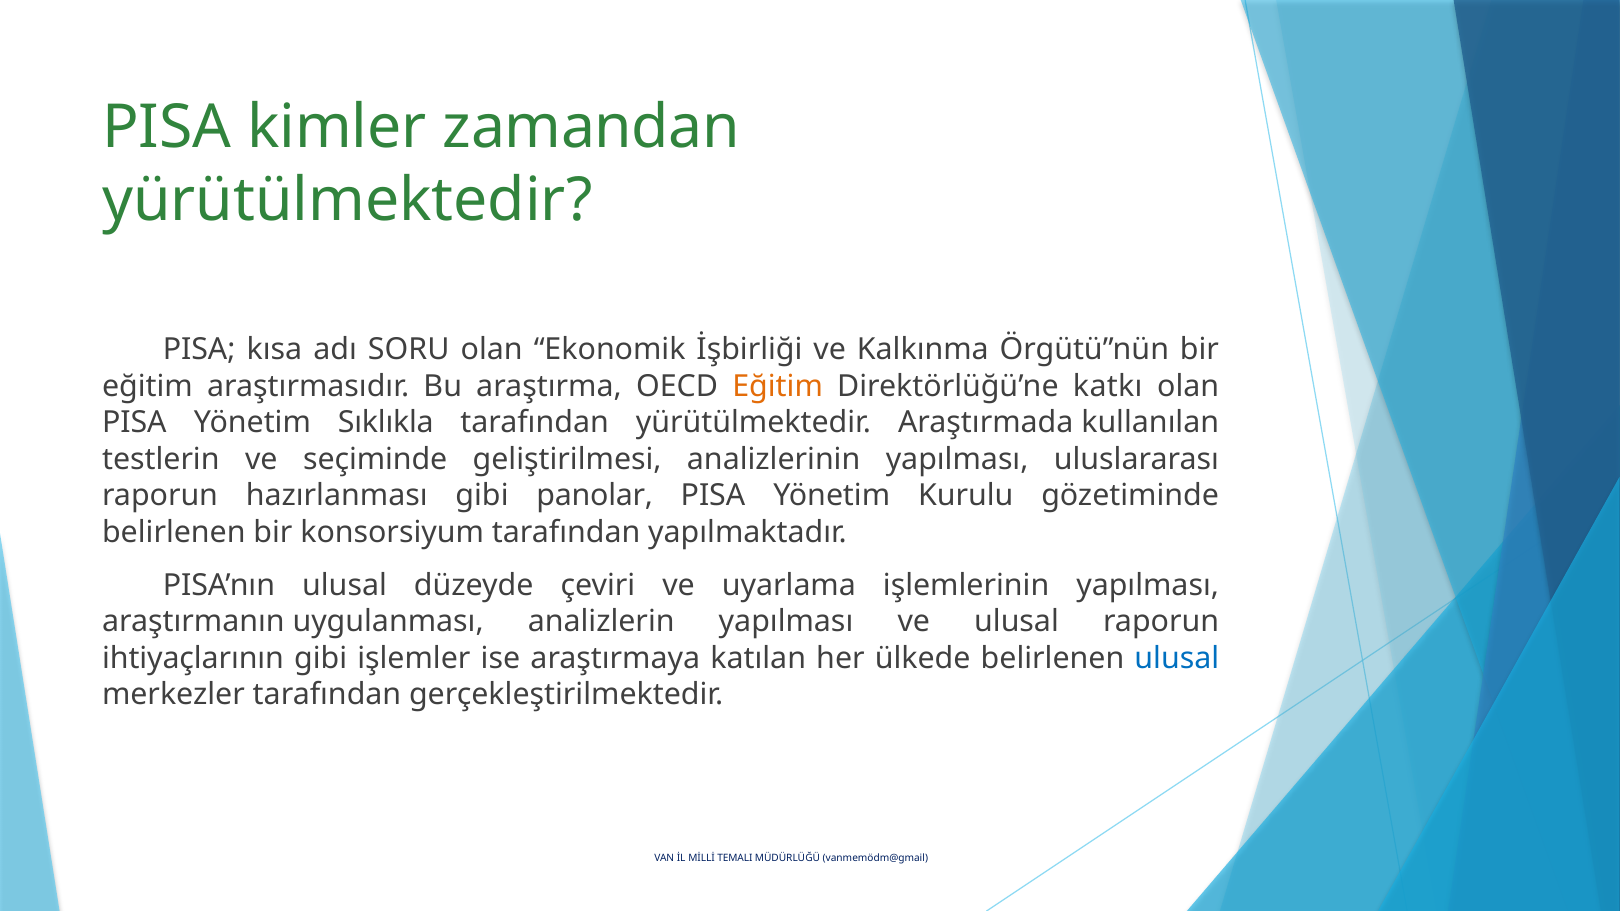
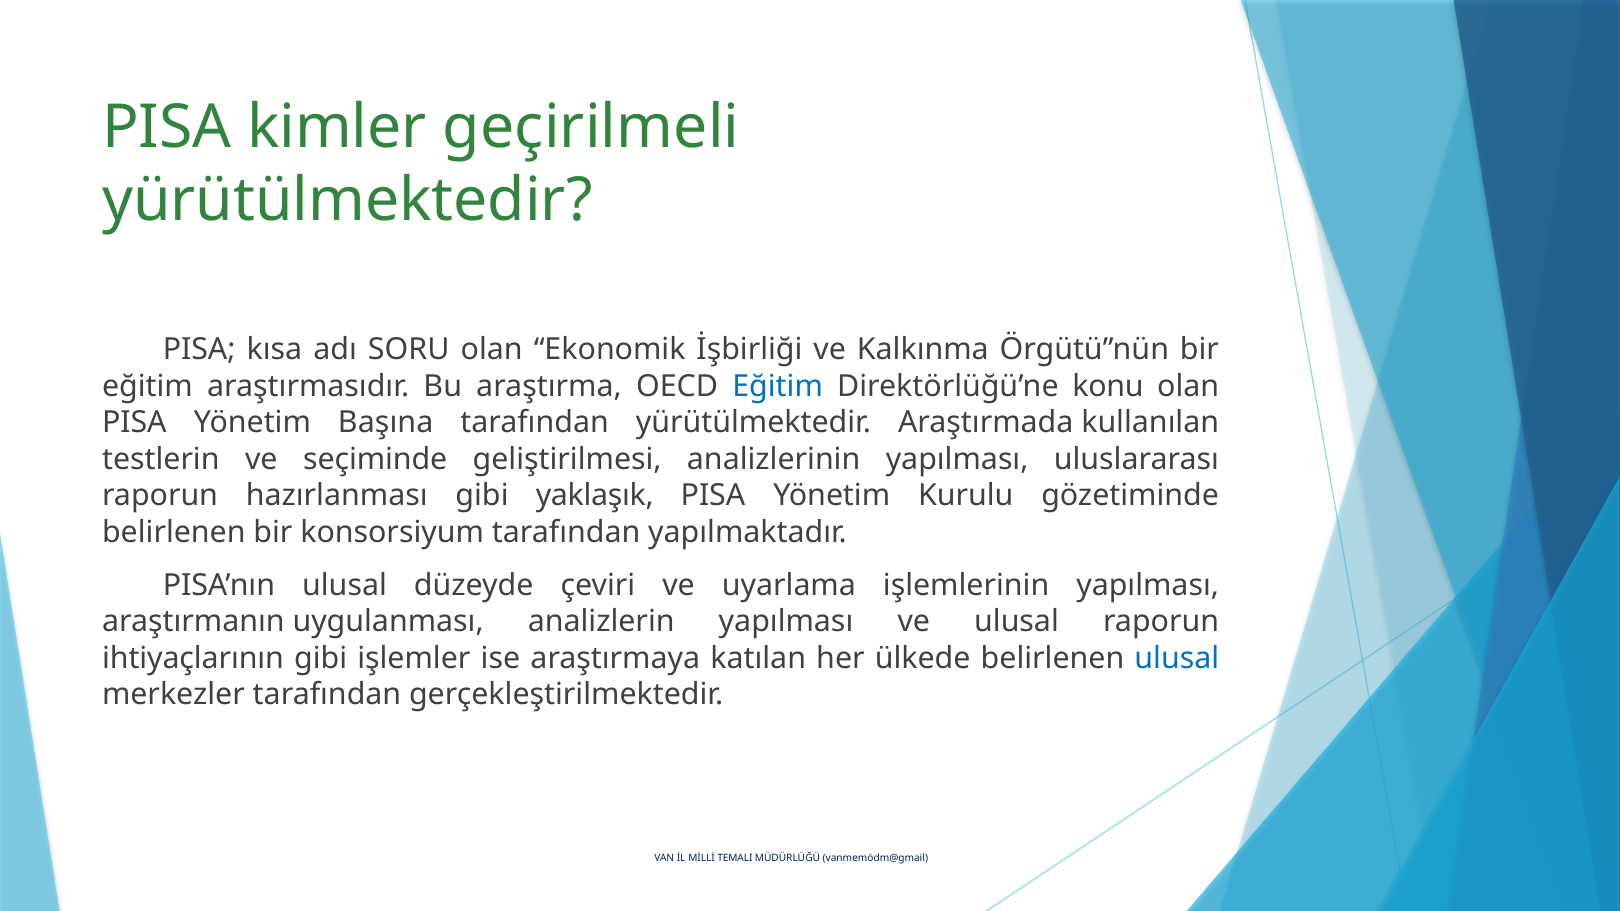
zamandan: zamandan -> geçirilmeli
Eğitim at (778, 386) colour: orange -> blue
katkı: katkı -> konu
Sıklıkla: Sıklıkla -> Başına
panolar: panolar -> yaklaşık
